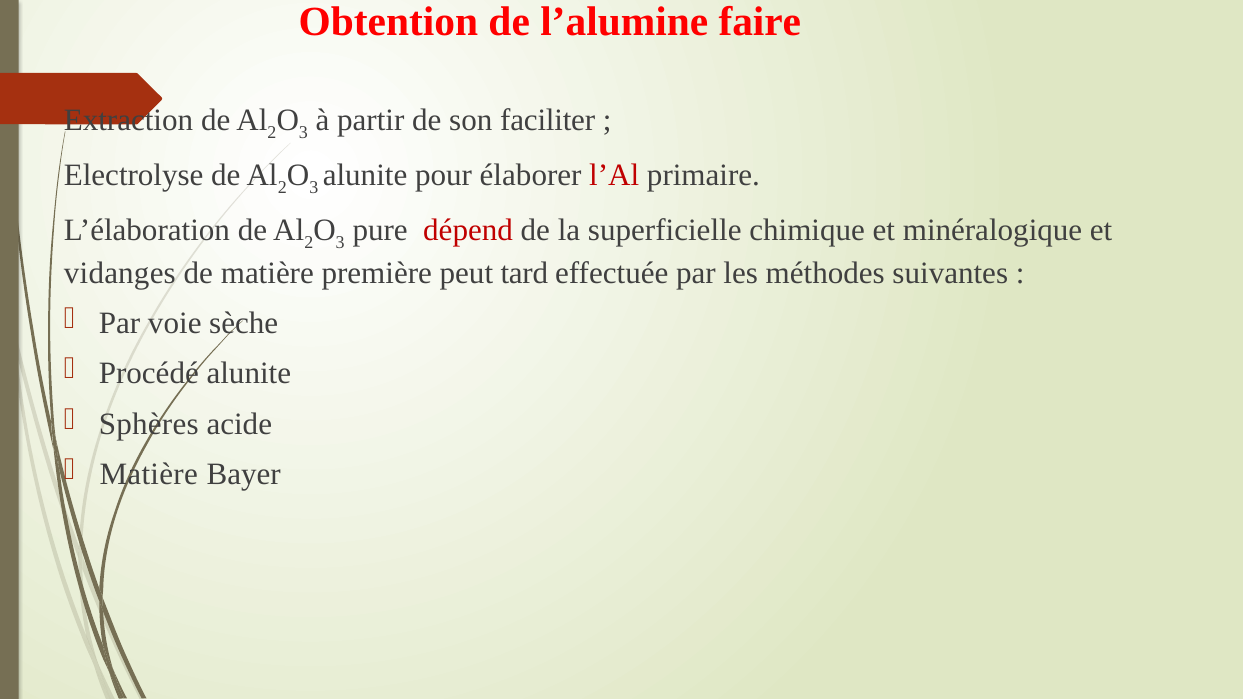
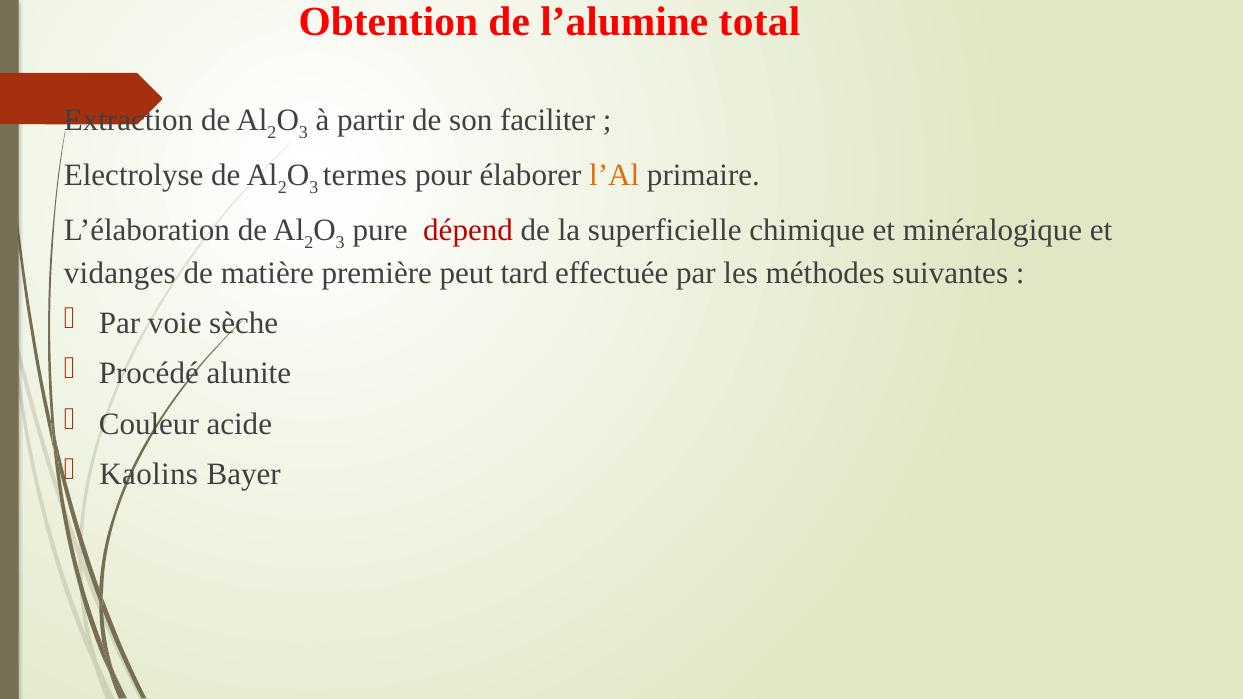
faire: faire -> total
alunite at (365, 175): alunite -> termes
l’Al colour: red -> orange
Sphères: Sphères -> Couleur
Matière at (149, 474): Matière -> Kaolins
